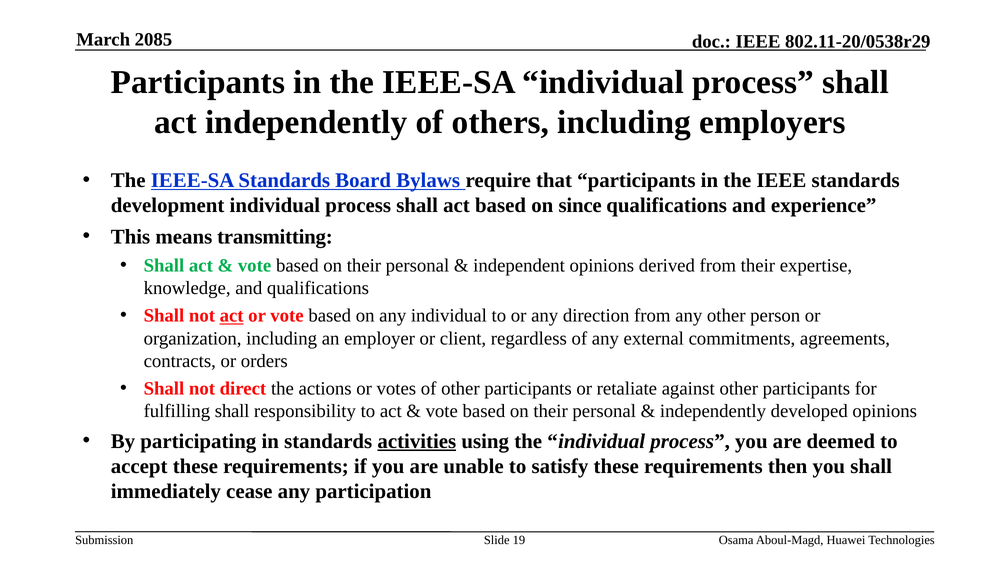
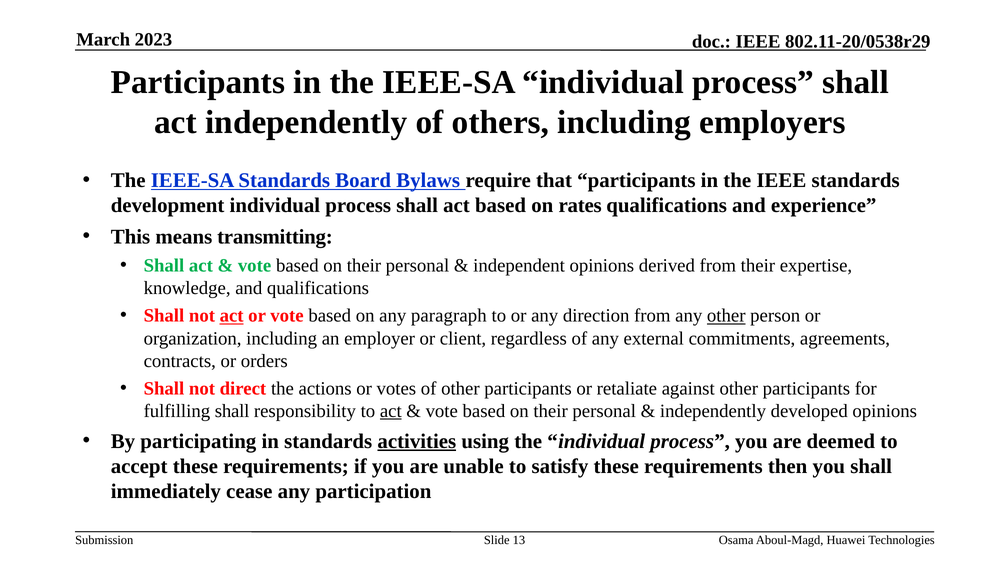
2085: 2085 -> 2023
since: since -> rates
any individual: individual -> paragraph
other at (726, 316) underline: none -> present
act at (391, 411) underline: none -> present
19: 19 -> 13
